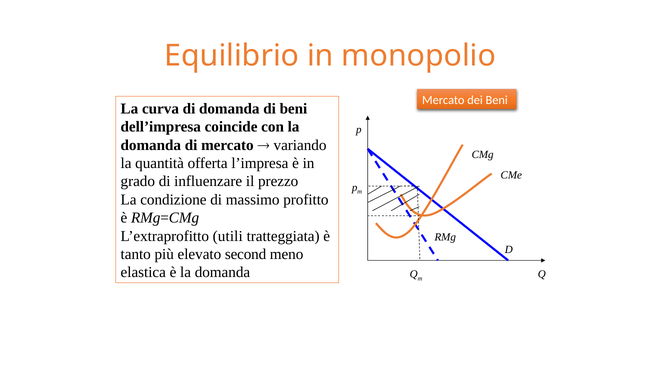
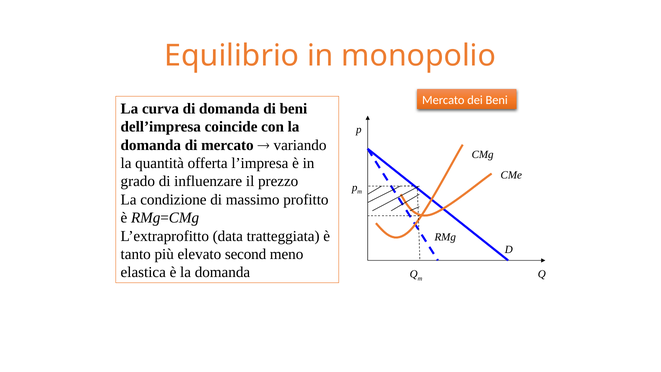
utili: utili -> data
